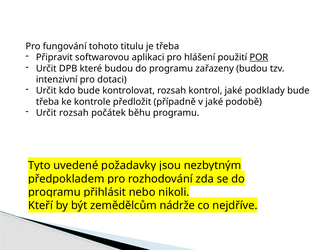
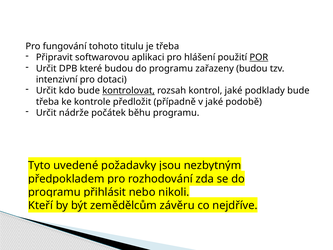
kontrolovat underline: none -> present
Určit rozsah: rozsah -> nádrže
nádrže: nádrže -> závěru
